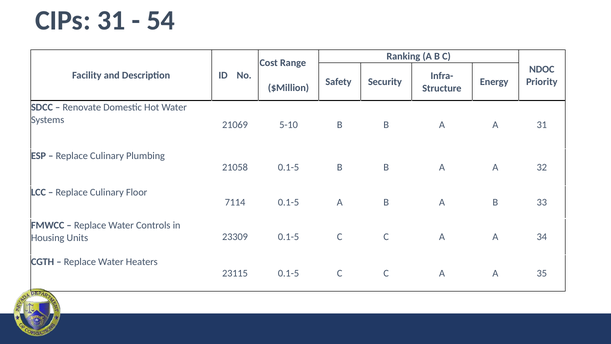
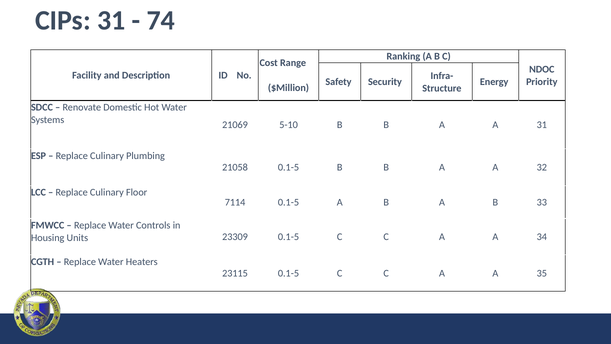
54: 54 -> 74
